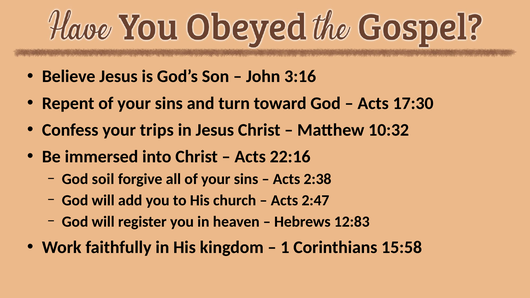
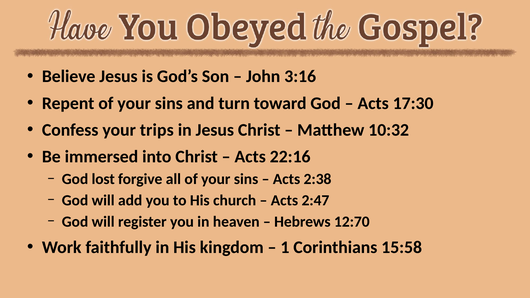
soil: soil -> lost
12:83: 12:83 -> 12:70
